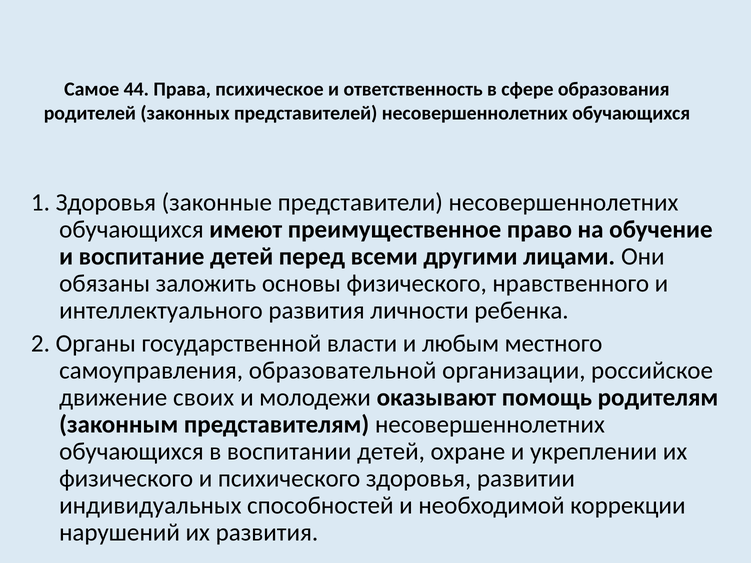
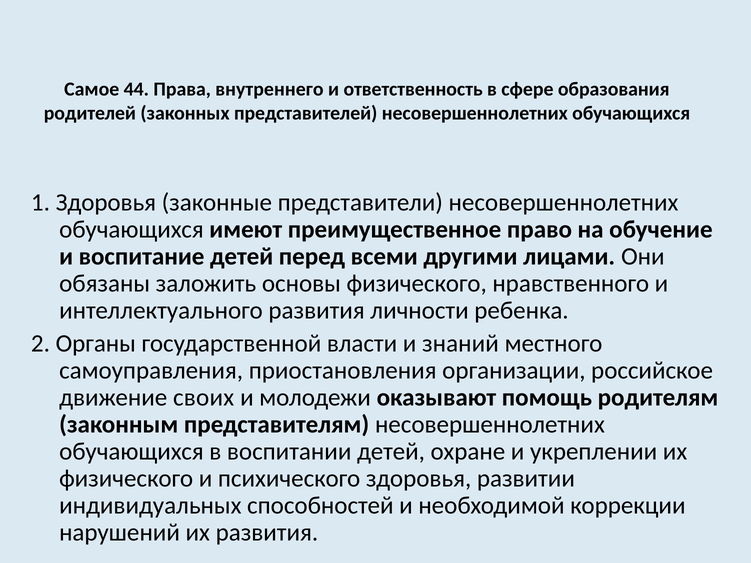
психическое: психическое -> внутреннего
любым: любым -> знаний
образовательной: образовательной -> приостановления
